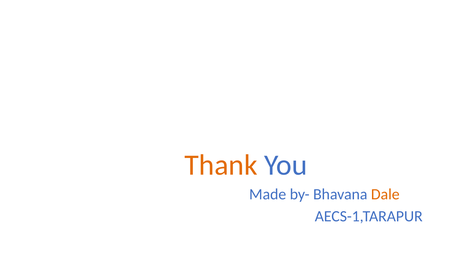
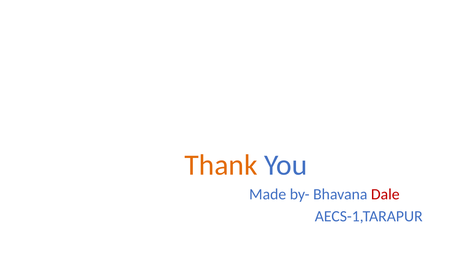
Dale colour: orange -> red
